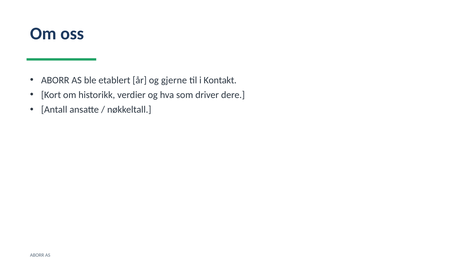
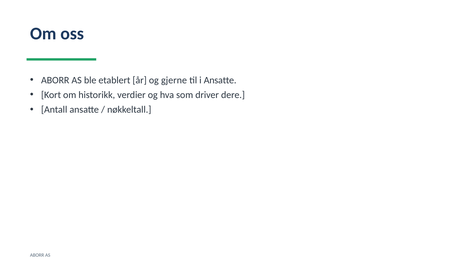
i Kontakt: Kontakt -> Ansatte
